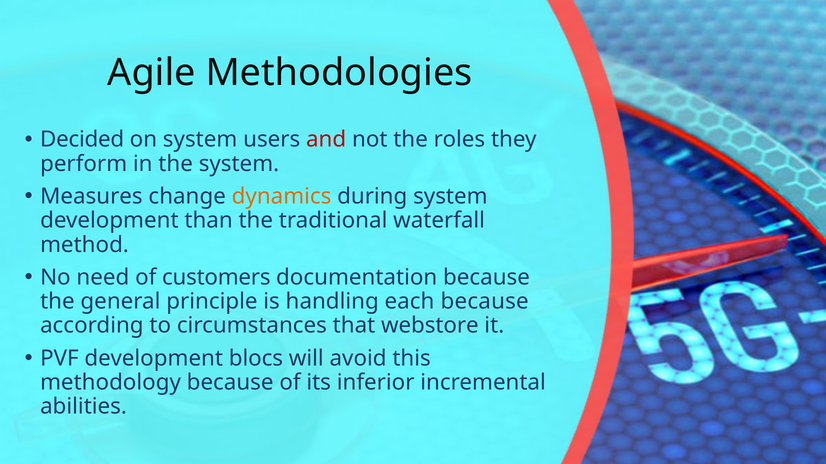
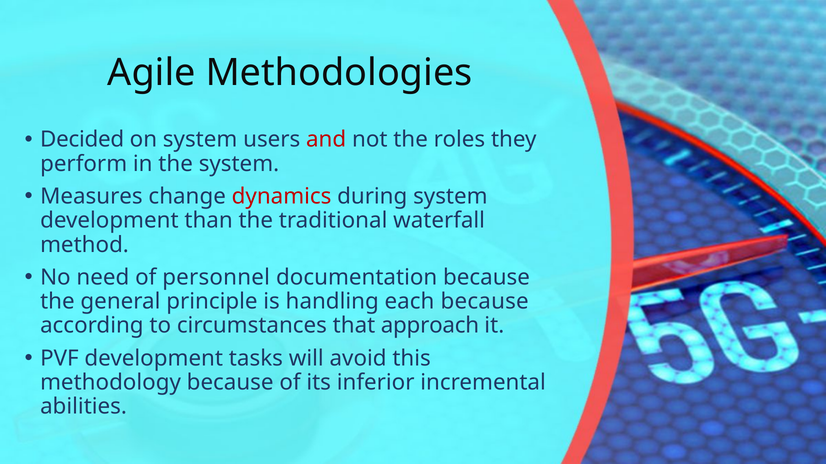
dynamics colour: orange -> red
customers: customers -> personnel
webstore: webstore -> approach
blocs: blocs -> tasks
